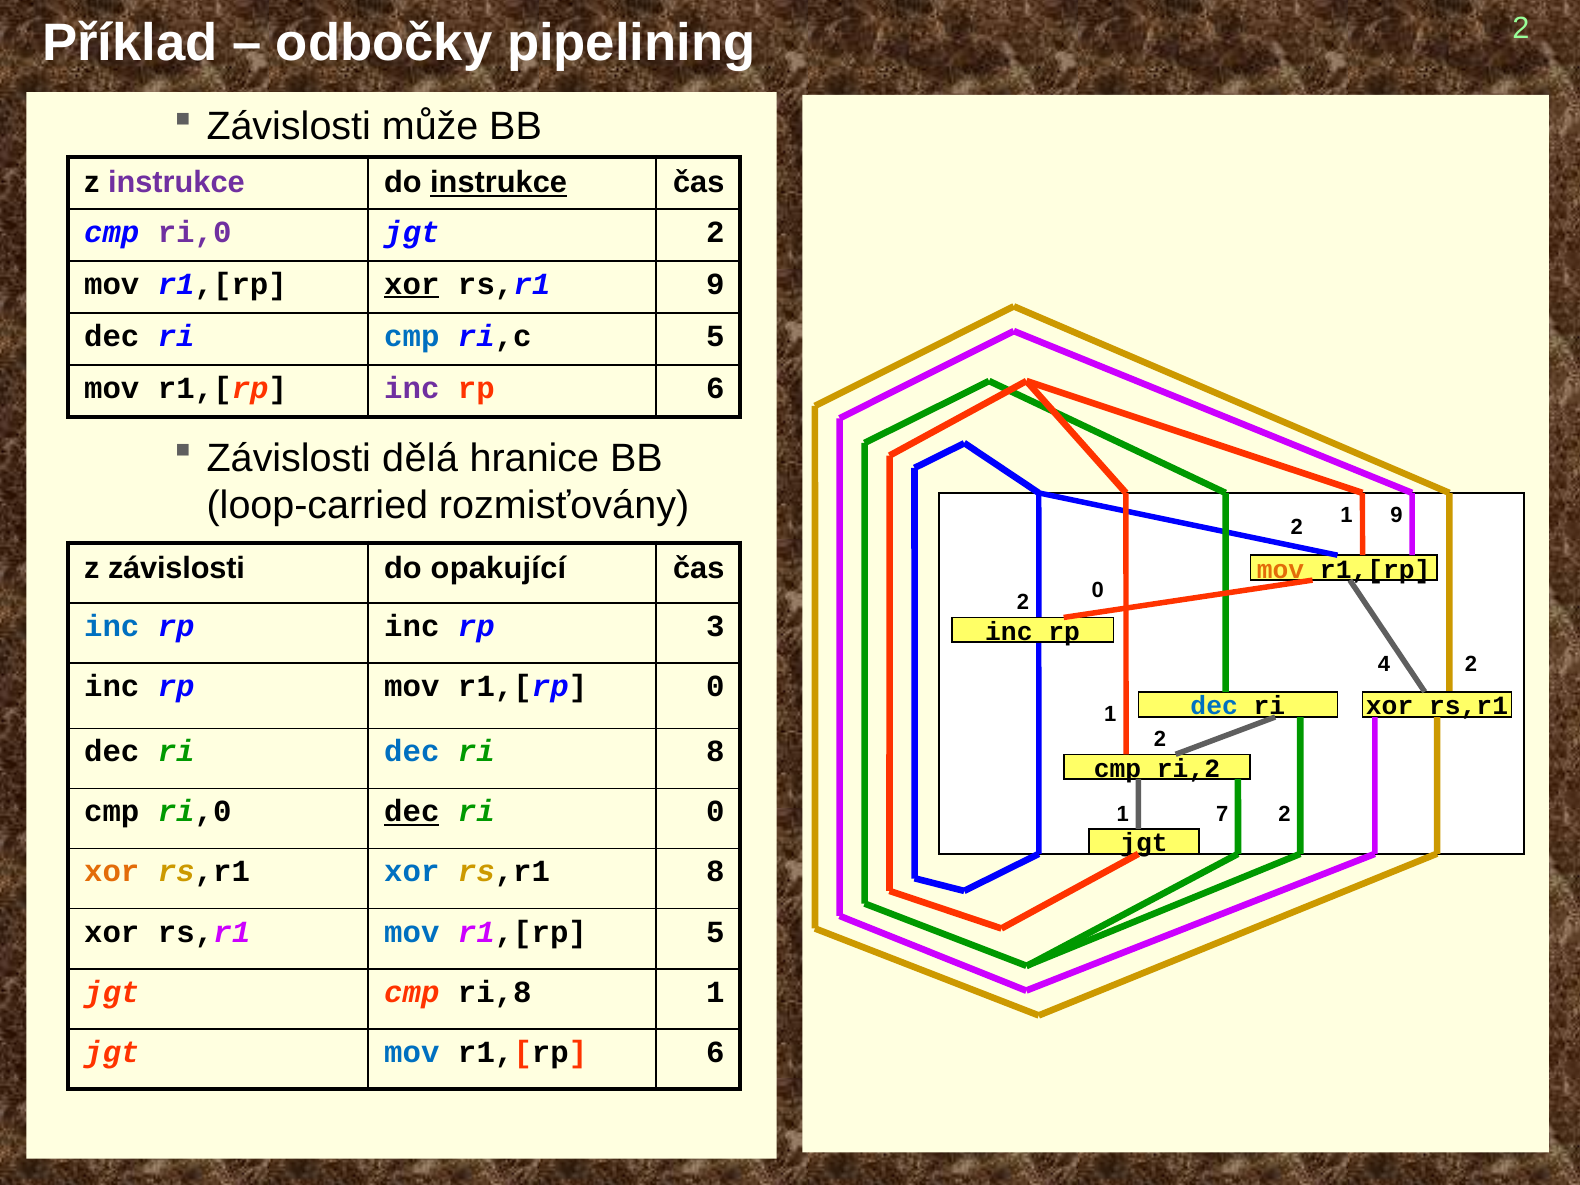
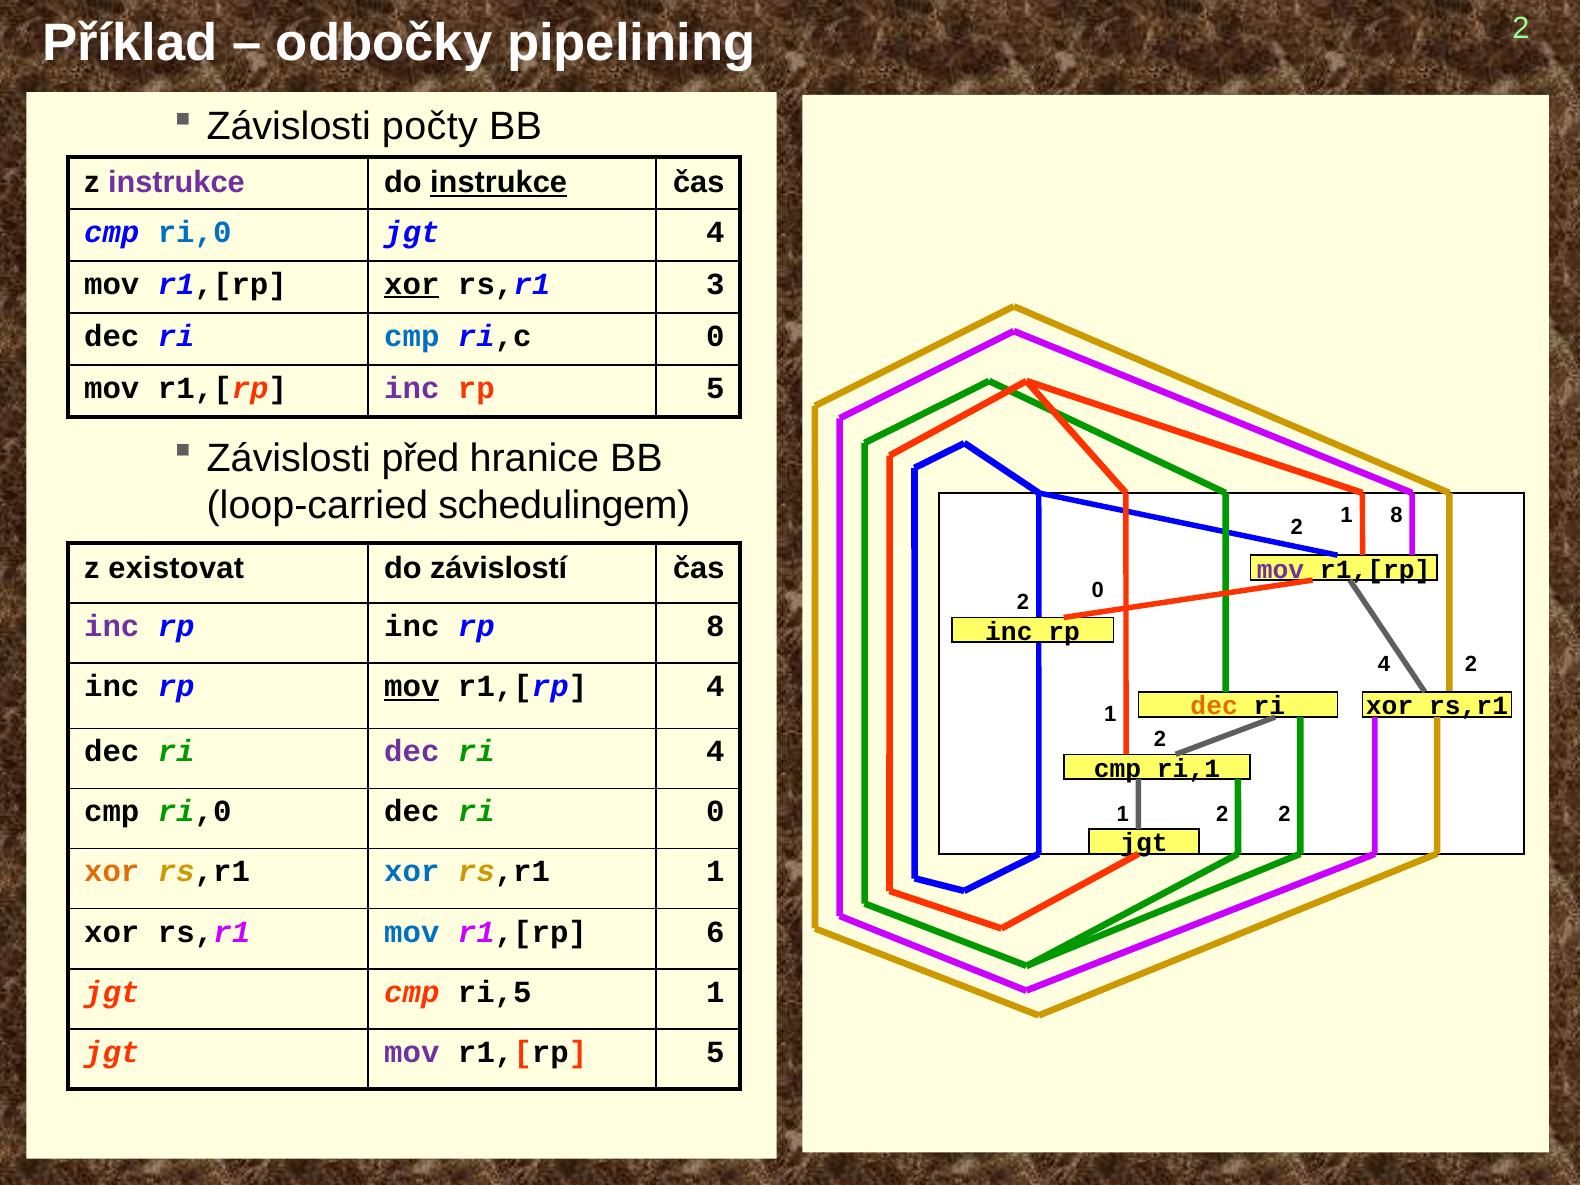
může: může -> počty
ri,0 at (195, 232) colour: purple -> blue
jgt 2: 2 -> 4
rs,r1 9: 9 -> 3
ri,c 5: 5 -> 0
rp 6: 6 -> 5
dělá: dělá -> před
rozmisťovány: rozmisťovány -> schedulingem
1 9: 9 -> 8
z závislosti: závislosti -> existovat
opakující: opakující -> závislostí
mov at (1280, 569) colour: orange -> purple
inc at (112, 626) colour: blue -> purple
rp 3: 3 -> 8
mov at (412, 687) underline: none -> present
r1,[rp 0: 0 -> 4
dec at (1214, 706) colour: blue -> orange
dec at (412, 752) colour: blue -> purple
ri 8: 8 -> 4
ri,2: ri,2 -> ri,1
dec at (412, 812) underline: present -> none
1 7: 7 -> 2
rs,r1 8: 8 -> 1
r1,[rp 5: 5 -> 6
ri,8: ri,8 -> ri,5
mov at (412, 1052) colour: blue -> purple
r1,[rp 6: 6 -> 5
